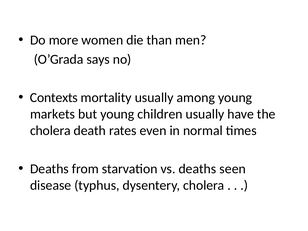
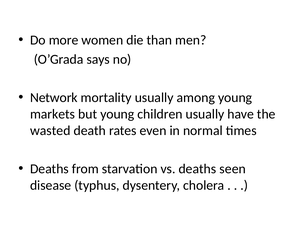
Contexts: Contexts -> Network
cholera at (50, 131): cholera -> wasted
